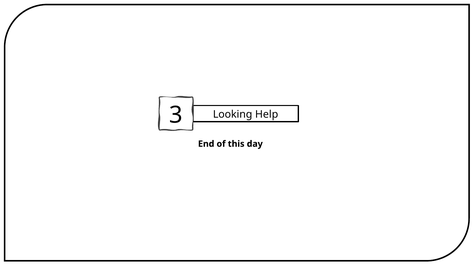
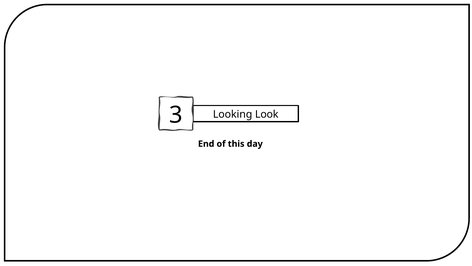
Help: Help -> Look
